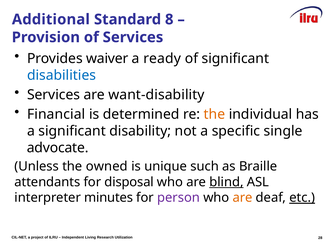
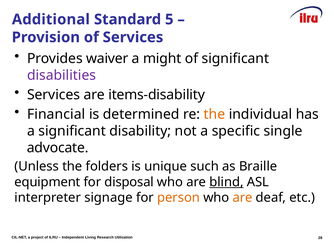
8: 8 -> 5
ready: ready -> might
disabilities colour: blue -> purple
want-disability: want-disability -> items-disability
owned: owned -> folders
attendants: attendants -> equipment
minutes: minutes -> signage
person colour: purple -> orange
etc underline: present -> none
